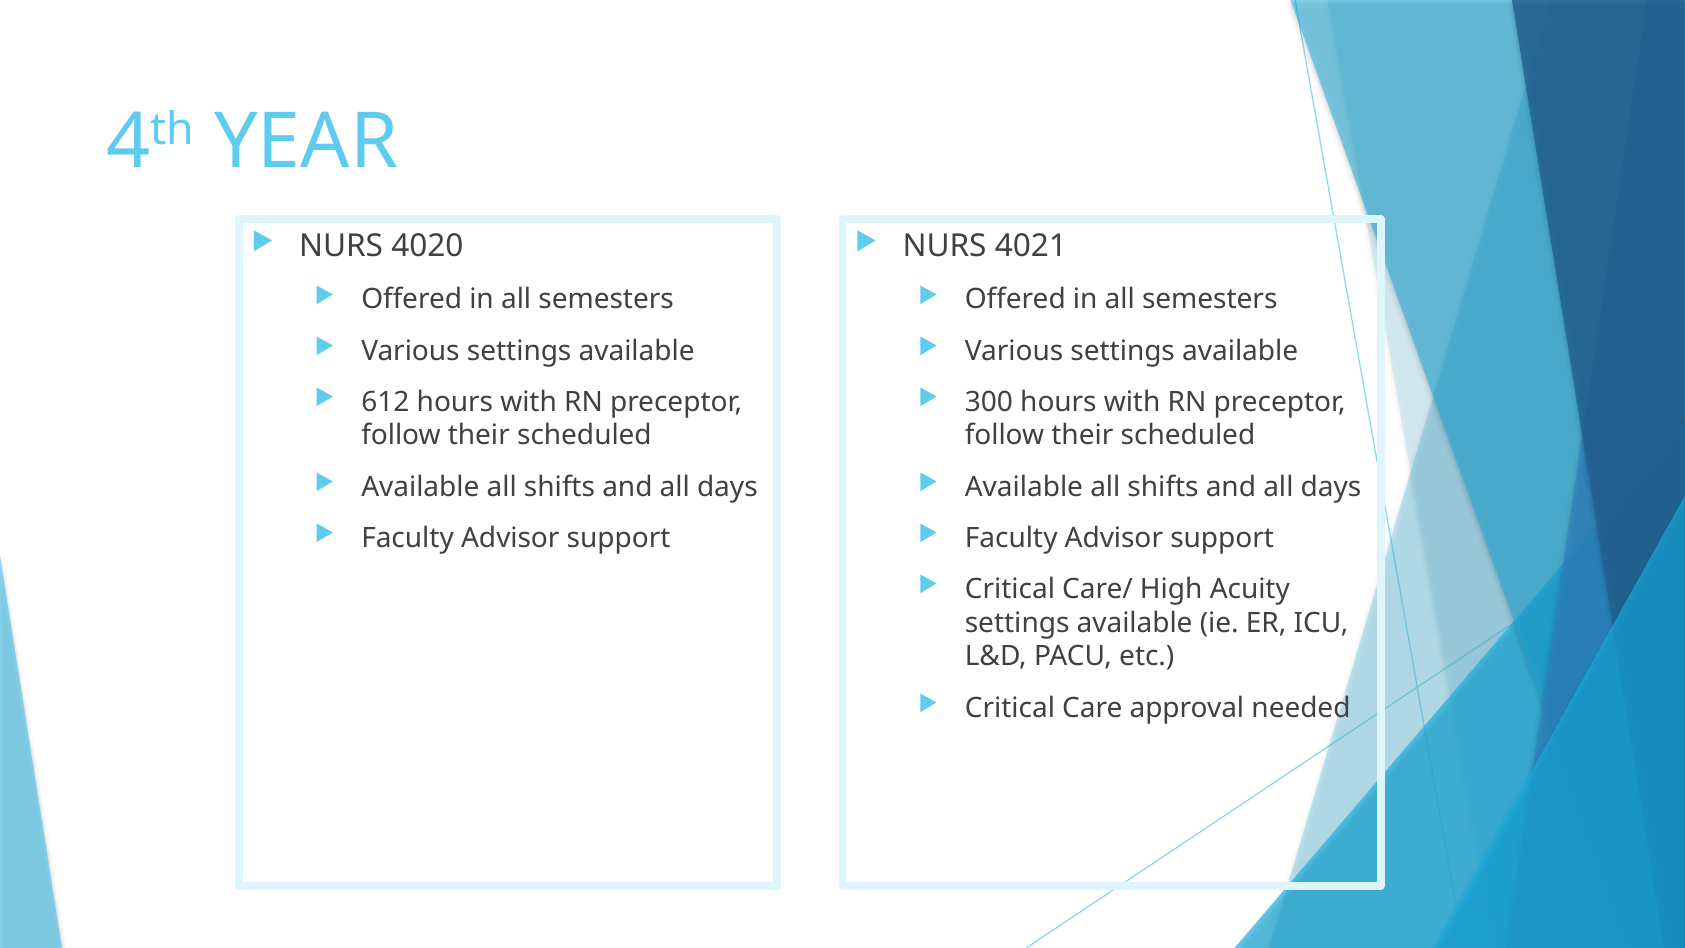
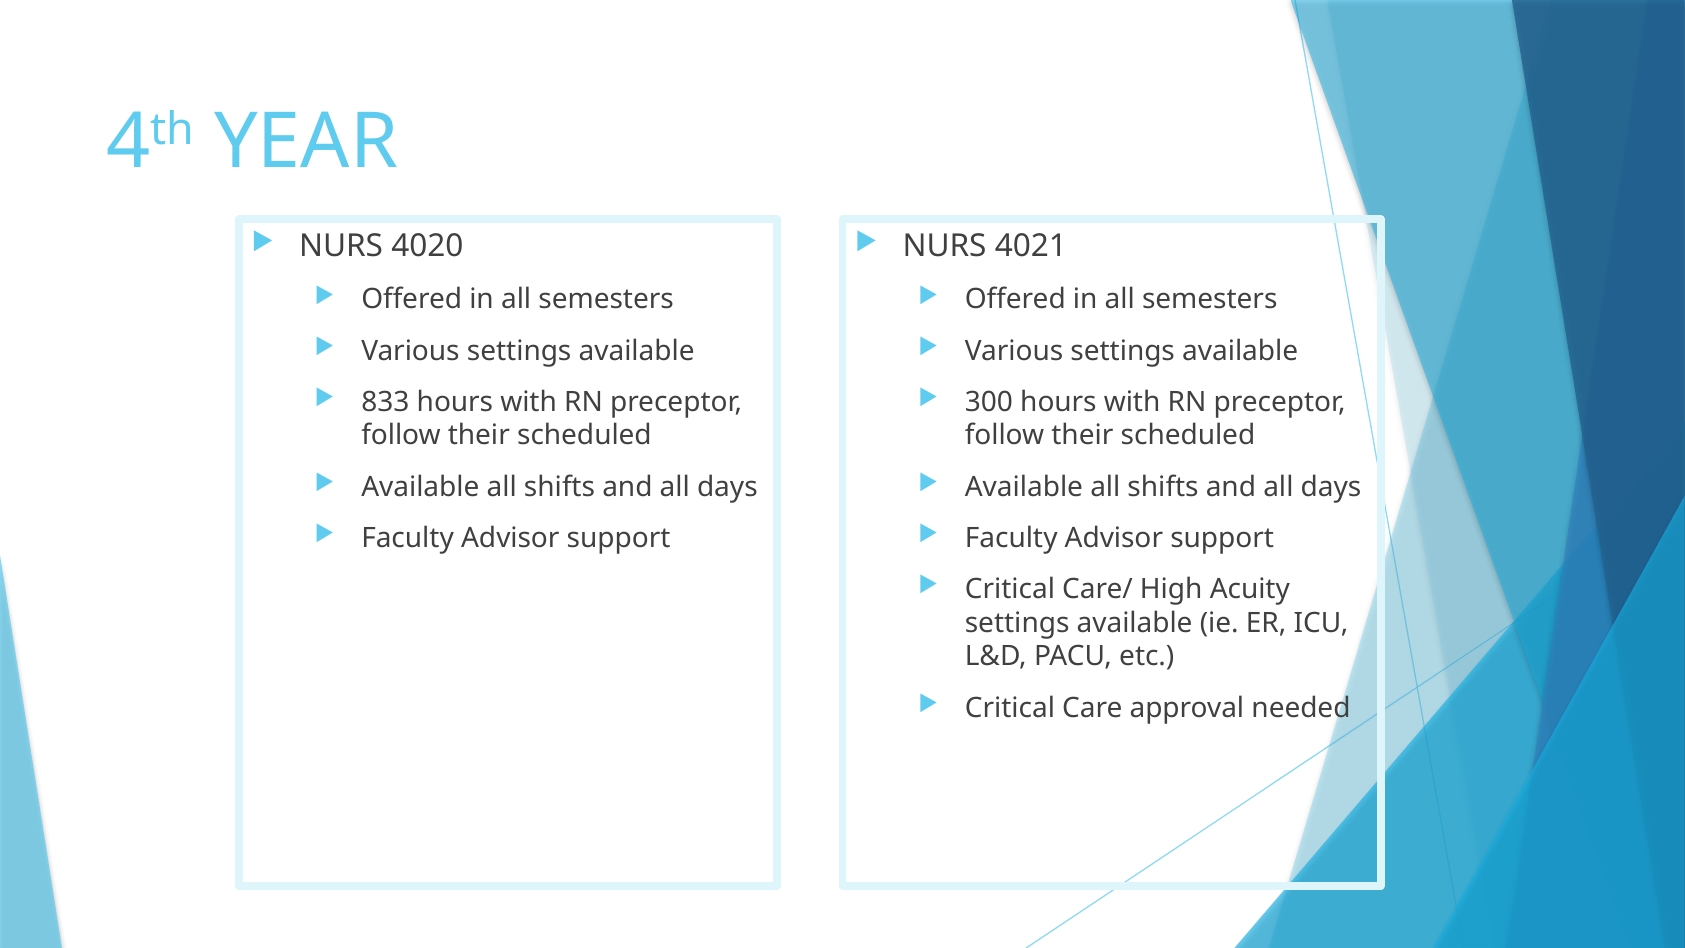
612: 612 -> 833
